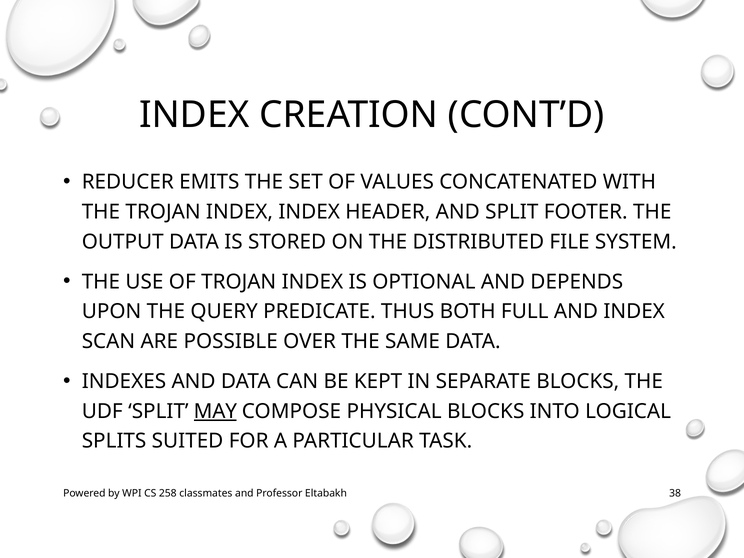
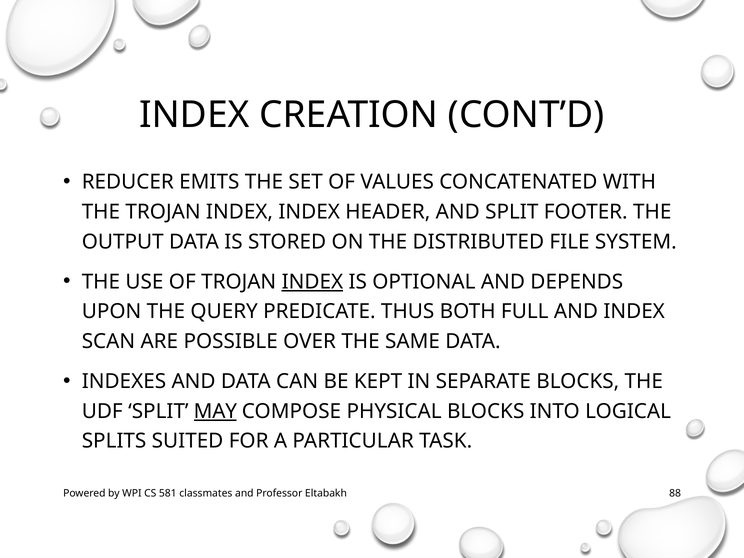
INDEX at (312, 282) underline: none -> present
258: 258 -> 581
38: 38 -> 88
